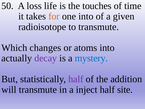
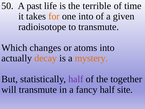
loss: loss -> past
touches: touches -> terrible
decay colour: purple -> orange
mystery colour: blue -> orange
addition: addition -> together
inject: inject -> fancy
